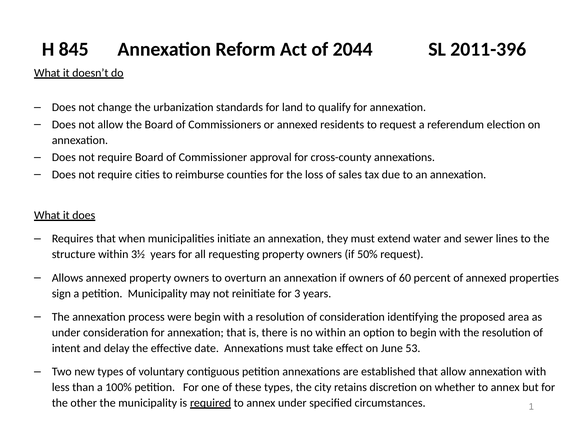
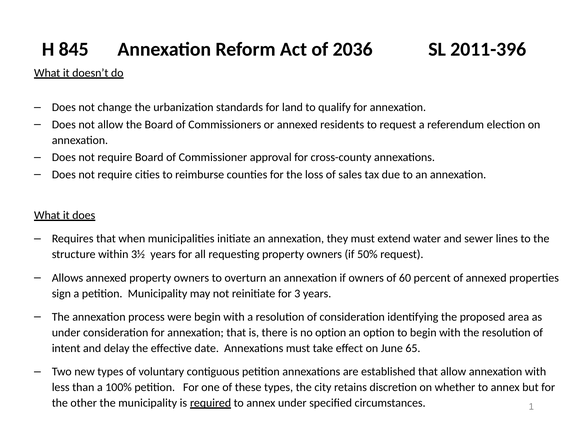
2044: 2044 -> 2036
no within: within -> option
53: 53 -> 65
